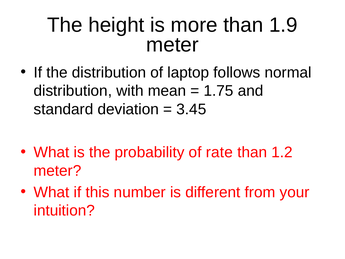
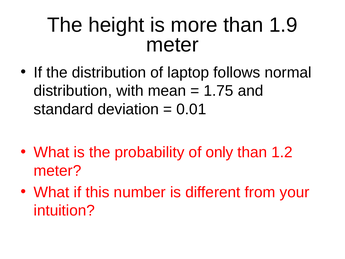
3.45: 3.45 -> 0.01
rate: rate -> only
